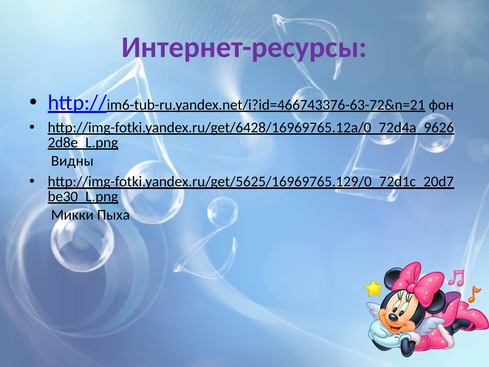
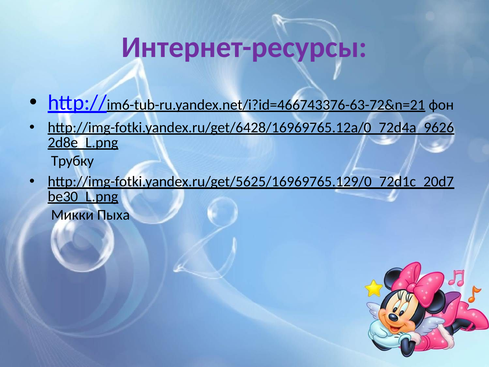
Видны: Видны -> Трубку
